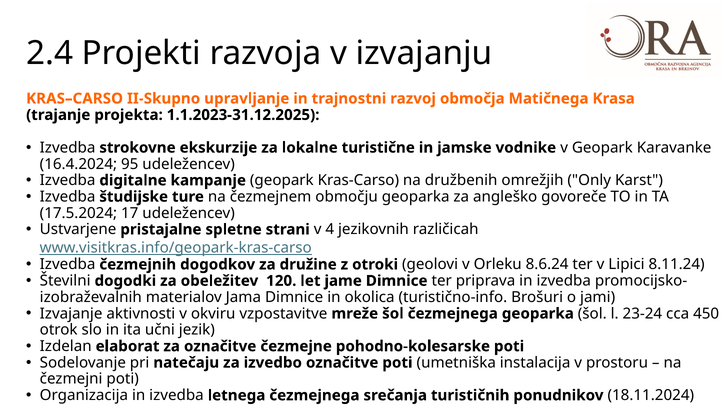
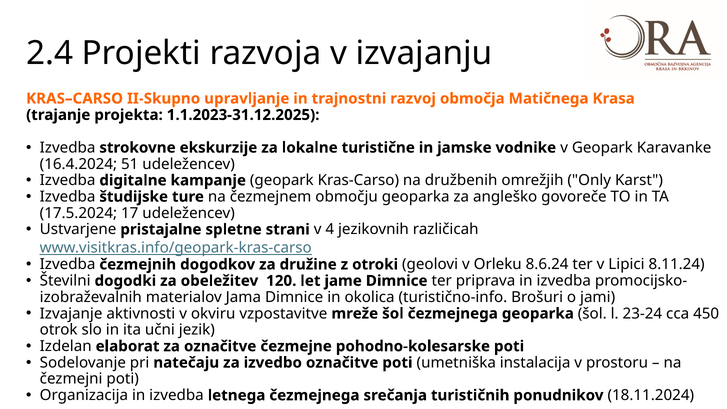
95: 95 -> 51
